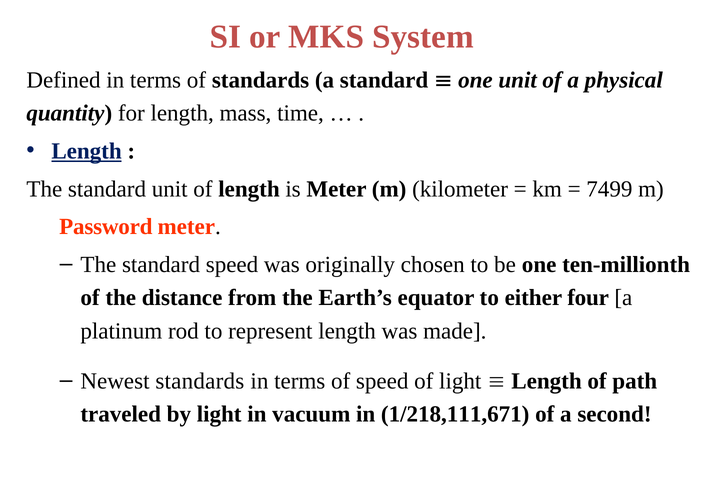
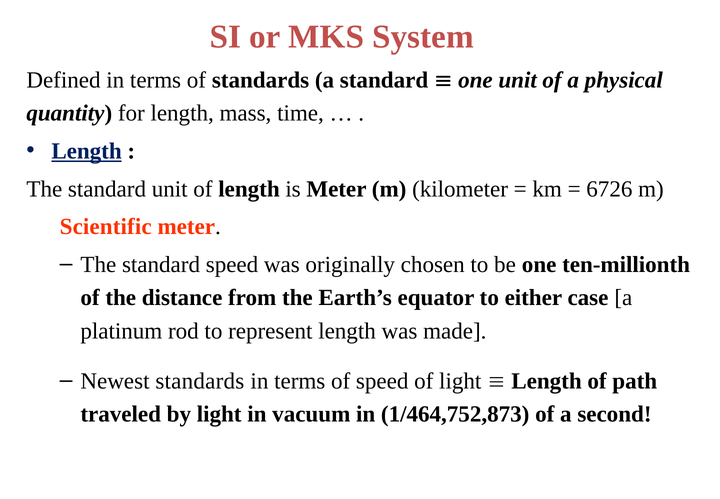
7499: 7499 -> 6726
Password: Password -> Scientific
four: four -> case
1/218,111,671: 1/218,111,671 -> 1/464,752,873
